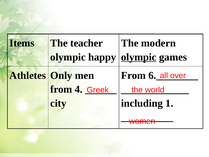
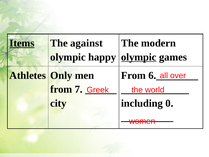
Items underline: none -> present
teacher: teacher -> against
4: 4 -> 7
1: 1 -> 0
